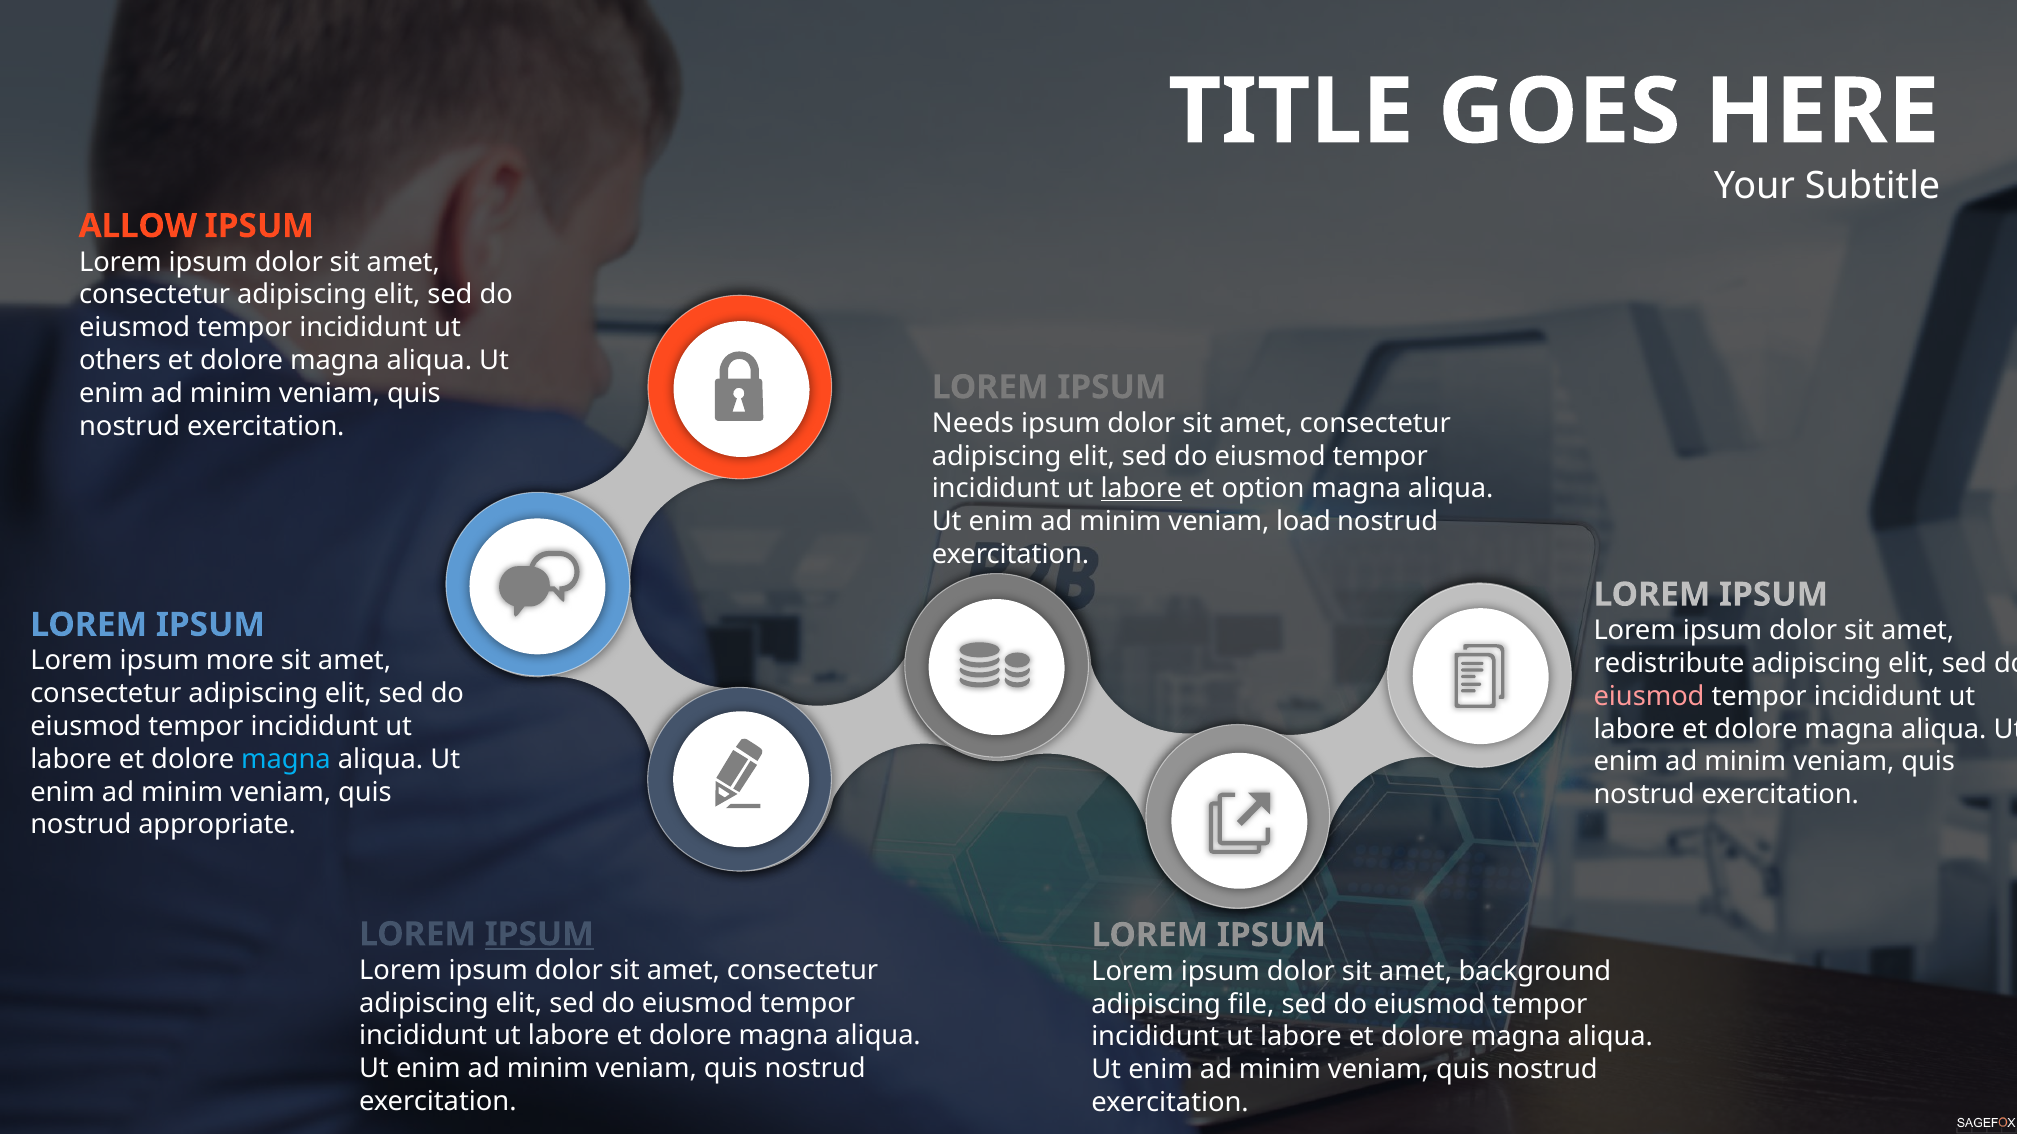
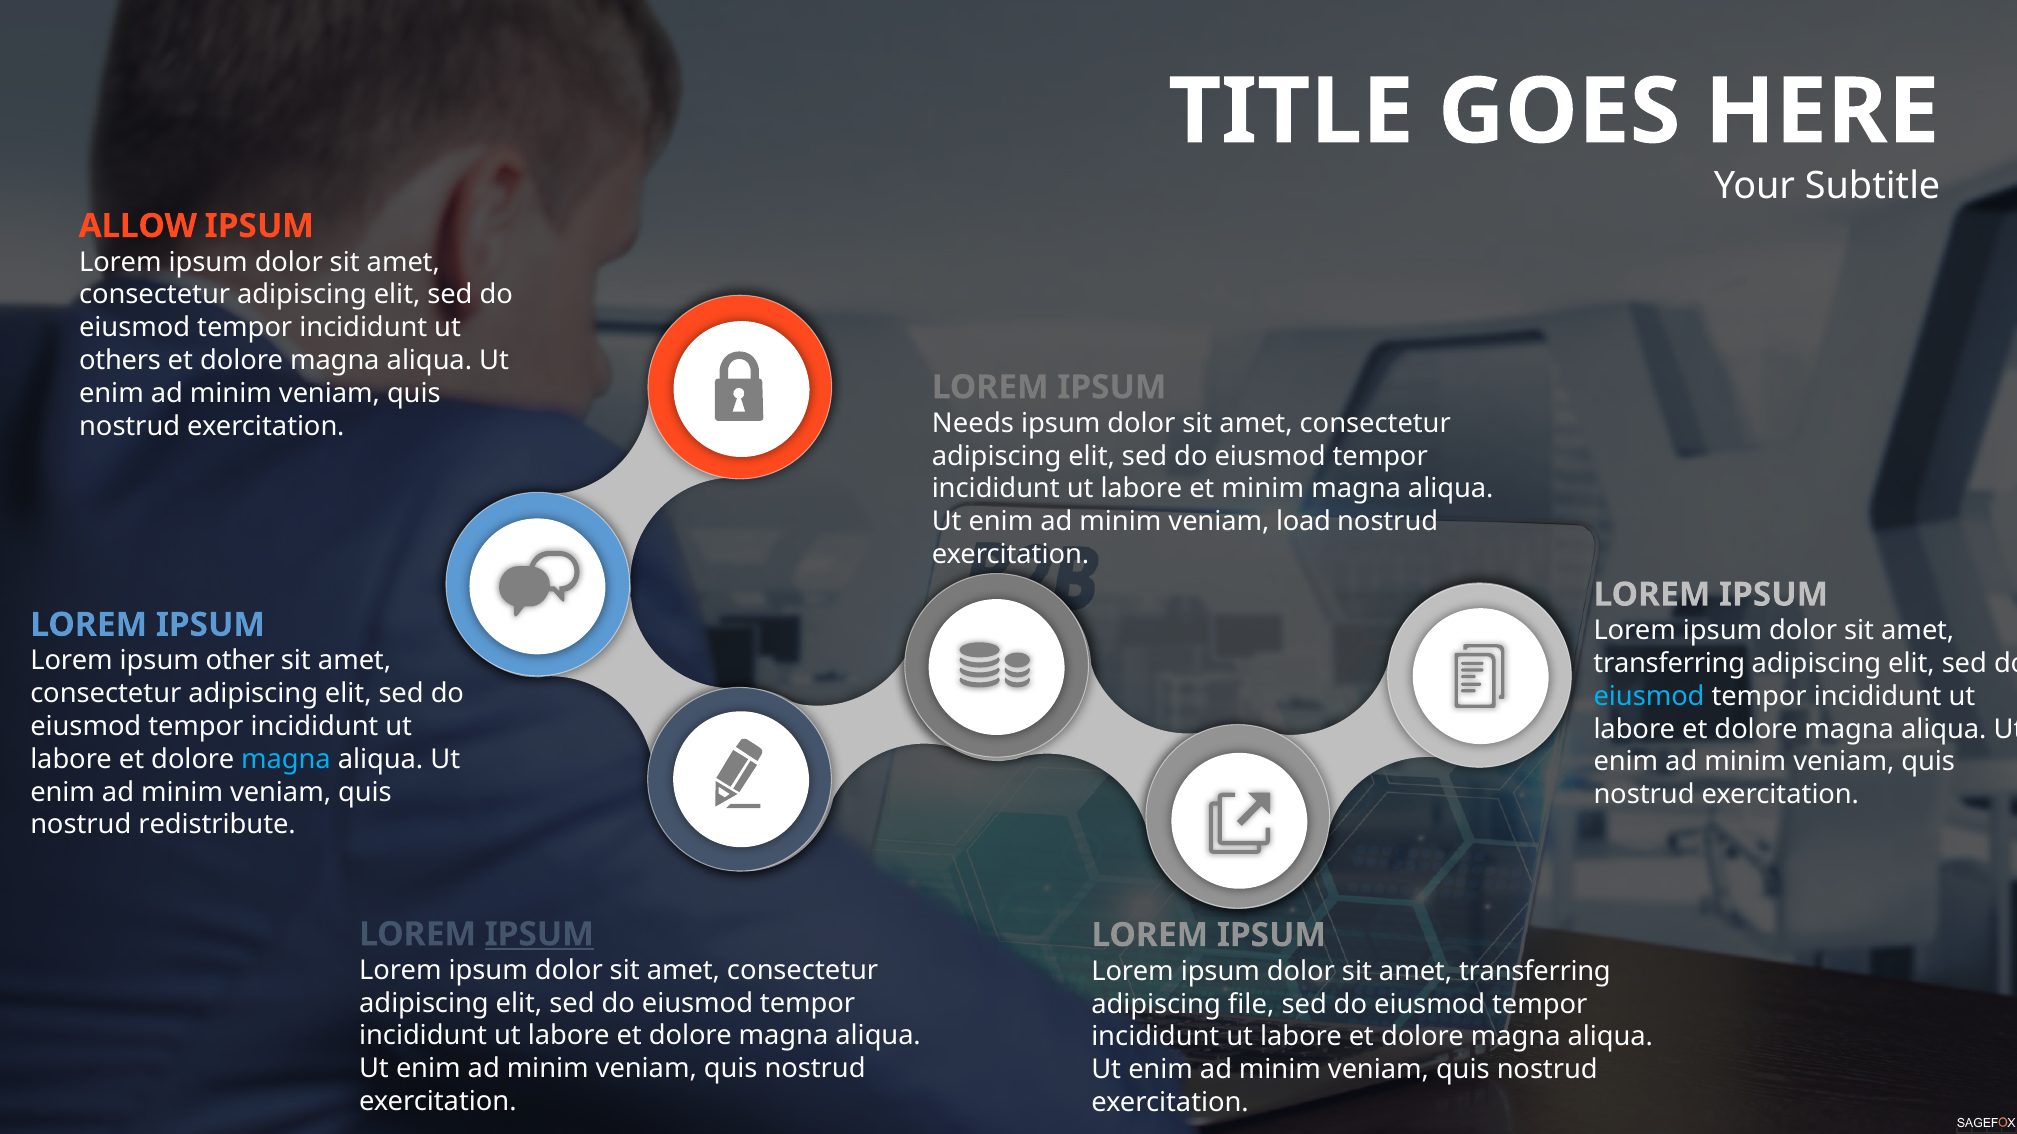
labore at (1141, 489) underline: present -> none
et option: option -> minim
more: more -> other
redistribute at (1669, 664): redistribute -> transferring
eiusmod at (1649, 697) colour: pink -> light blue
appropriate: appropriate -> redistribute
background at (1535, 972): background -> transferring
